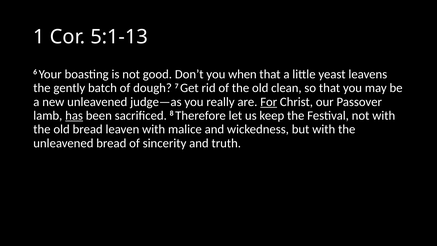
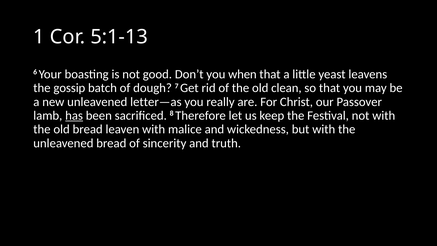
gently: gently -> gossip
judge—as: judge—as -> letter—as
For underline: present -> none
